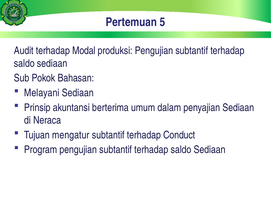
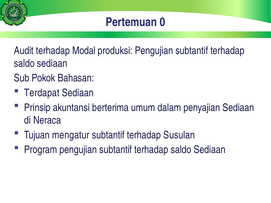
5: 5 -> 0
Melayani: Melayani -> Terdapat
Conduct: Conduct -> Susulan
